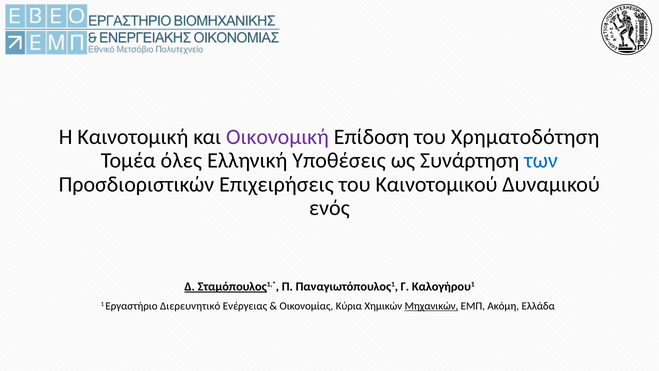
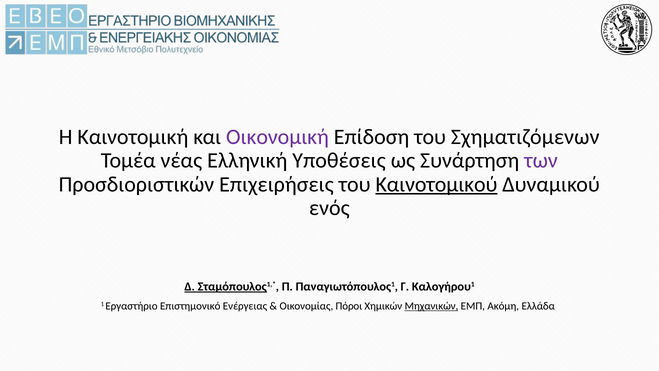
Χρηματοδότηση: Χρηματοδότηση -> Σχηματιζόμενων
όλες: όλες -> νέας
των colour: blue -> purple
Καινοτομικού underline: none -> present
Διερευνητικό: Διερευνητικό -> Επιστημονικό
Κύρια: Κύρια -> Πόροι
